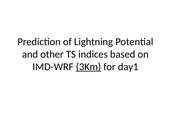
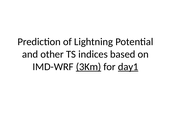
day1 underline: none -> present
